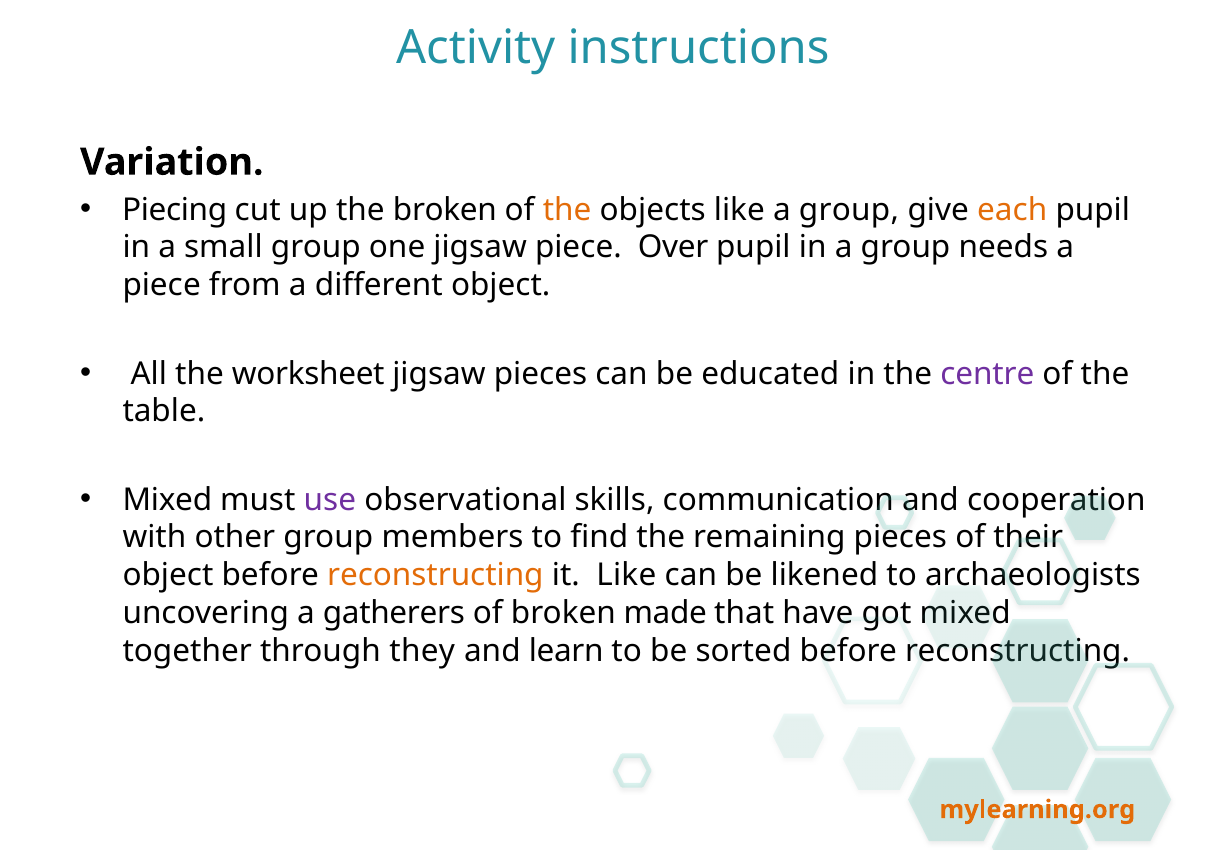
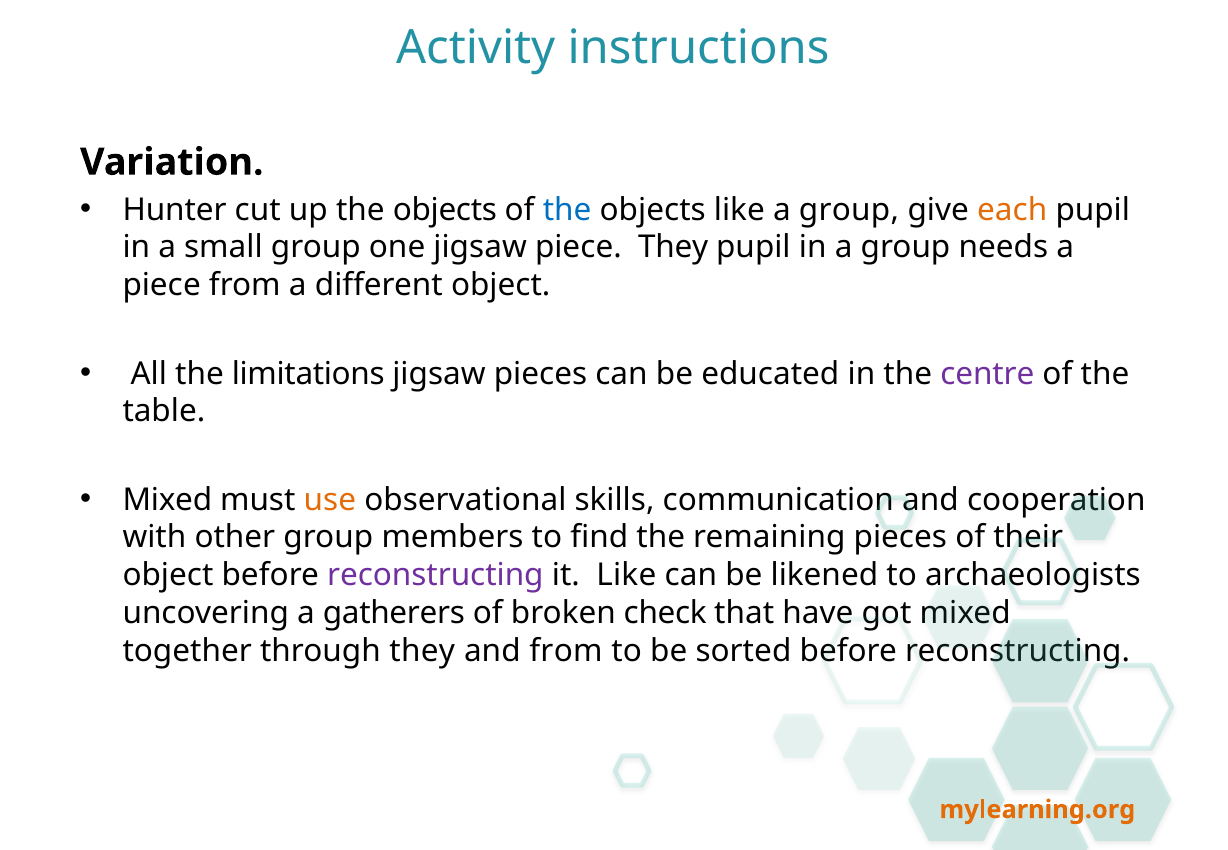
Piecing: Piecing -> Hunter
up the broken: broken -> objects
the at (567, 210) colour: orange -> blue
piece Over: Over -> They
worksheet: worksheet -> limitations
use colour: purple -> orange
reconstructing at (435, 576) colour: orange -> purple
made: made -> check
and learn: learn -> from
